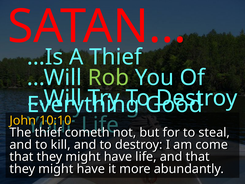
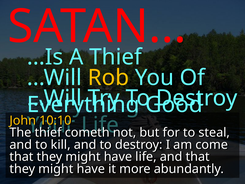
Rob colour: light green -> yellow
